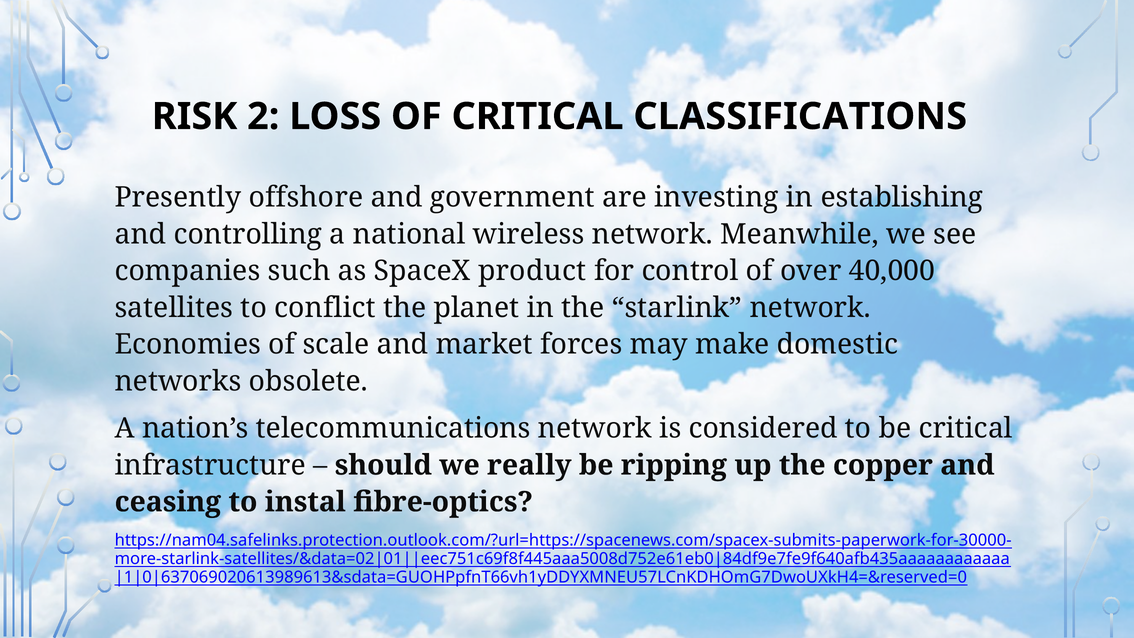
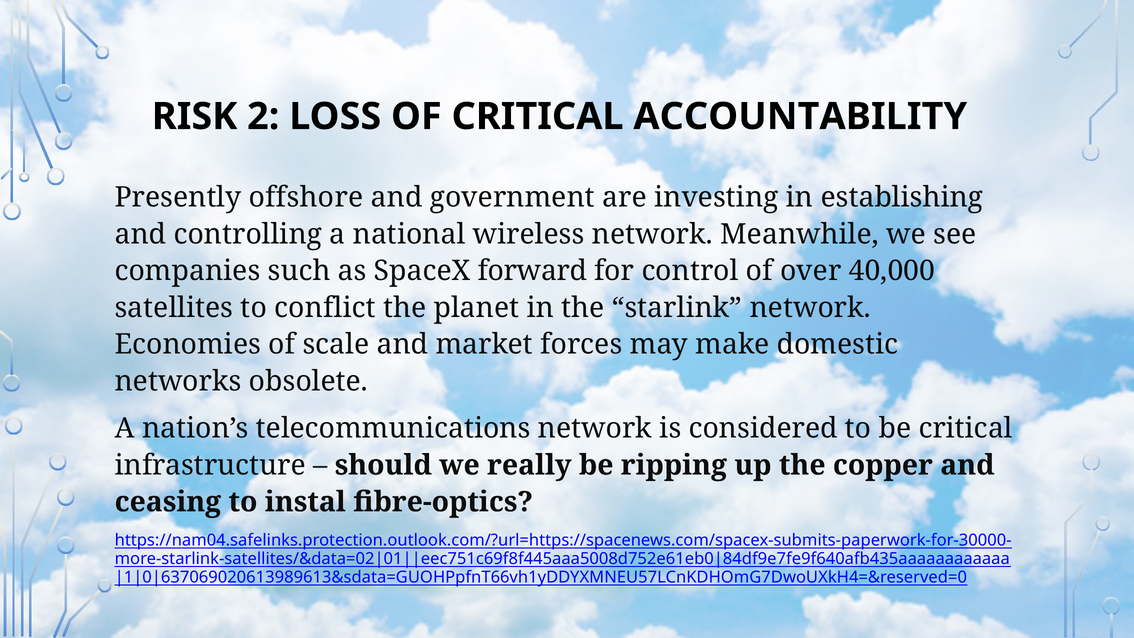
CLASSIFICATIONS: CLASSIFICATIONS -> ACCOUNTABILITY
product: product -> forward
